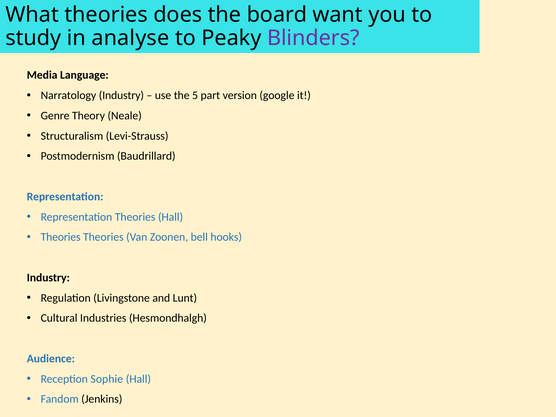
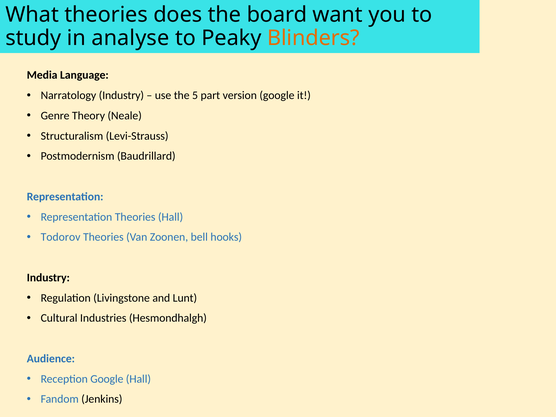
Blinders colour: purple -> orange
Theories at (61, 237): Theories -> Todorov
Reception Sophie: Sophie -> Google
